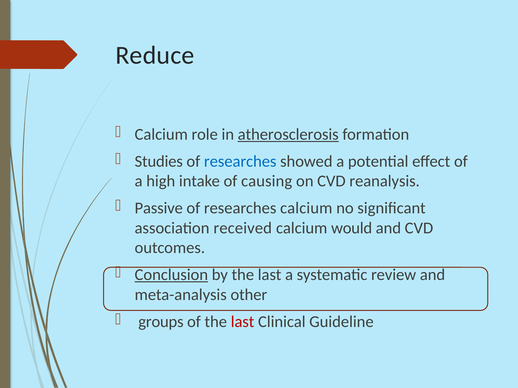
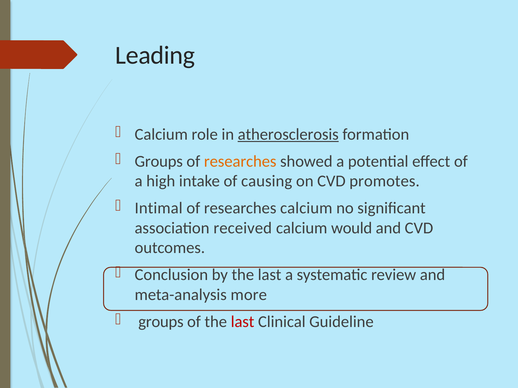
Reduce: Reduce -> Leading
Studies at (159, 162): Studies -> Groups
researches at (240, 162) colour: blue -> orange
reanalysis: reanalysis -> promotes
Passive: Passive -> Intimal
Conclusion underline: present -> none
other: other -> more
